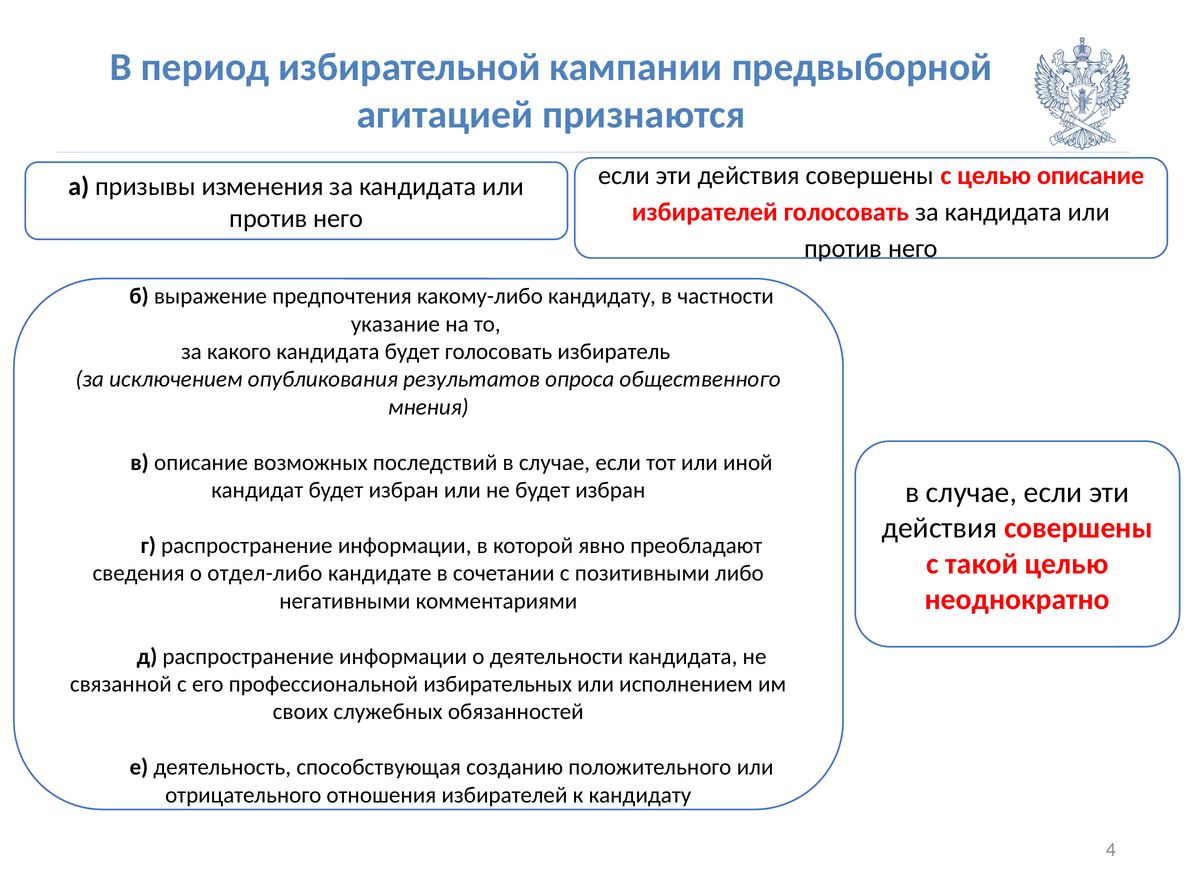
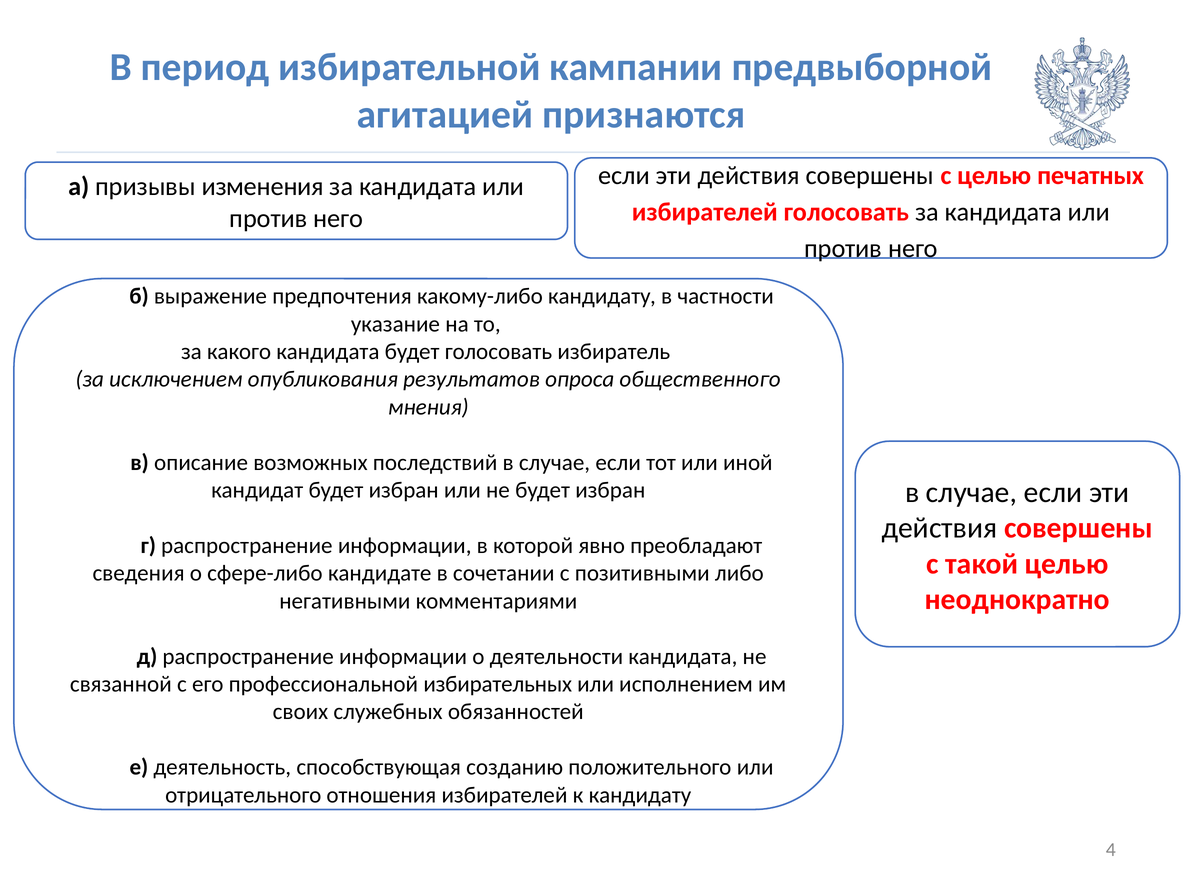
целью описание: описание -> печатных
отдел-либо: отдел-либо -> сфере-либо
